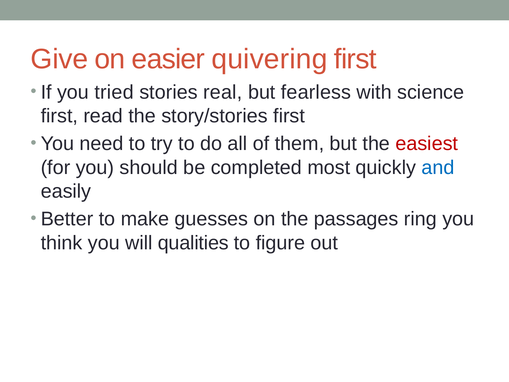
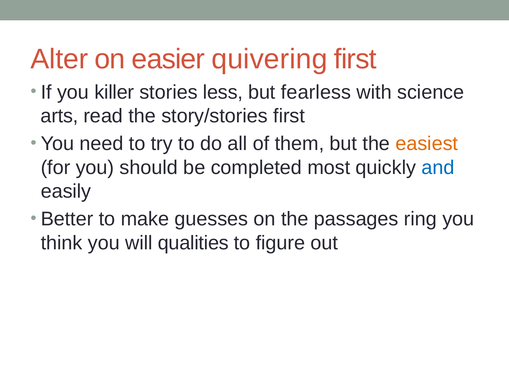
Give: Give -> Alter
tried: tried -> killer
real: real -> less
first at (59, 116): first -> arts
easiest colour: red -> orange
